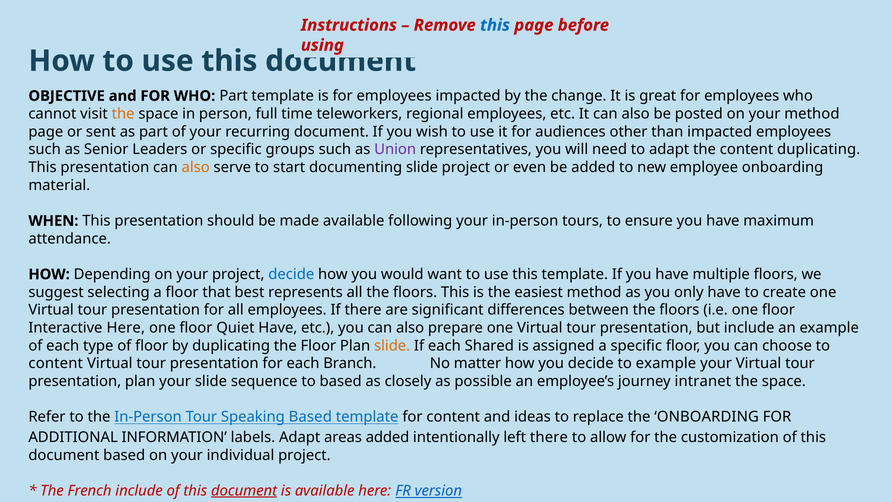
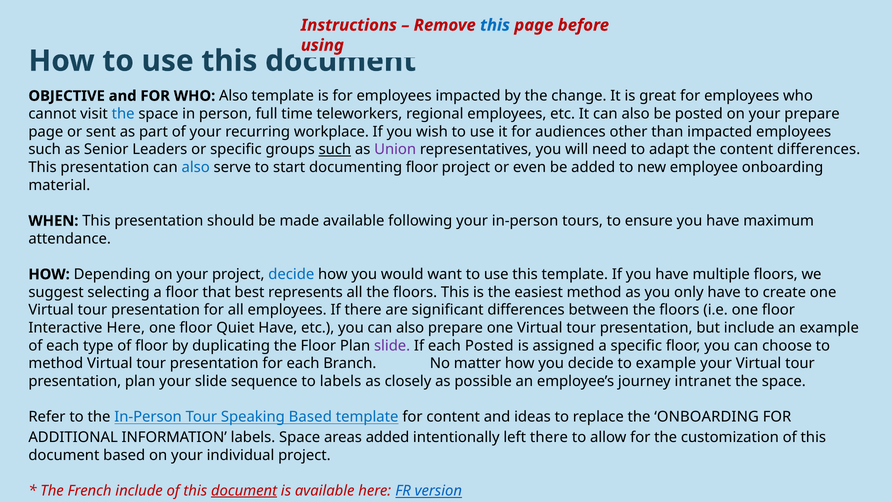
WHO Part: Part -> Also
the at (123, 114) colour: orange -> blue
your method: method -> prepare
recurring document: document -> workplace
such at (335, 149) underline: none -> present
content duplicating: duplicating -> differences
also at (196, 167) colour: orange -> blue
documenting slide: slide -> floor
slide at (392, 346) colour: orange -> purple
each Shared: Shared -> Posted
content at (56, 363): content -> method
to based: based -> labels
labels Adapt: Adapt -> Space
